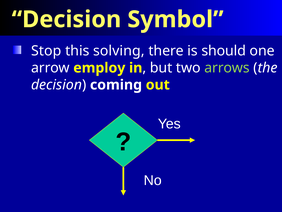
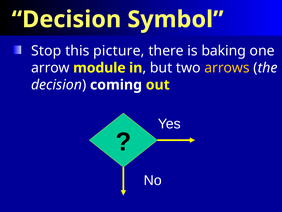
solving: solving -> picture
should: should -> baking
employ: employ -> module
arrows colour: light green -> yellow
